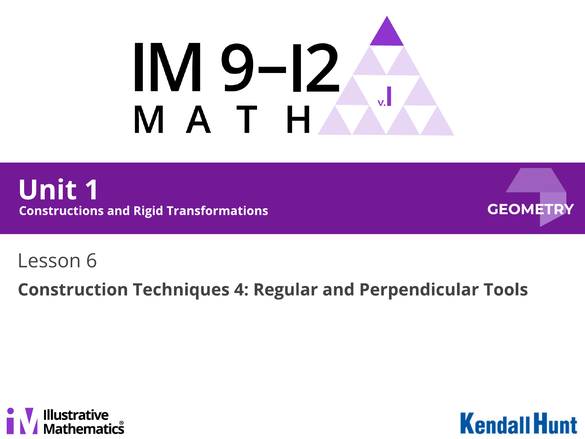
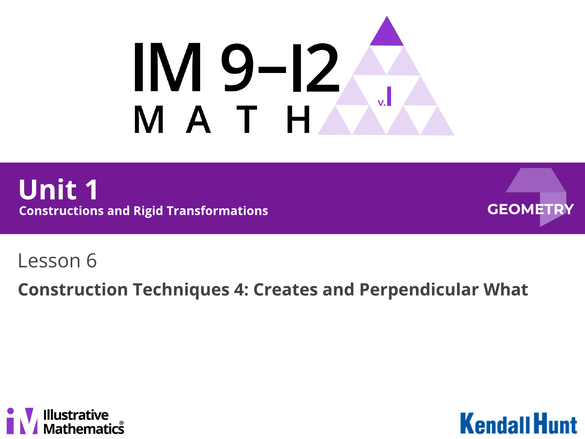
Regular: Regular -> Creates
Tools: Tools -> What
